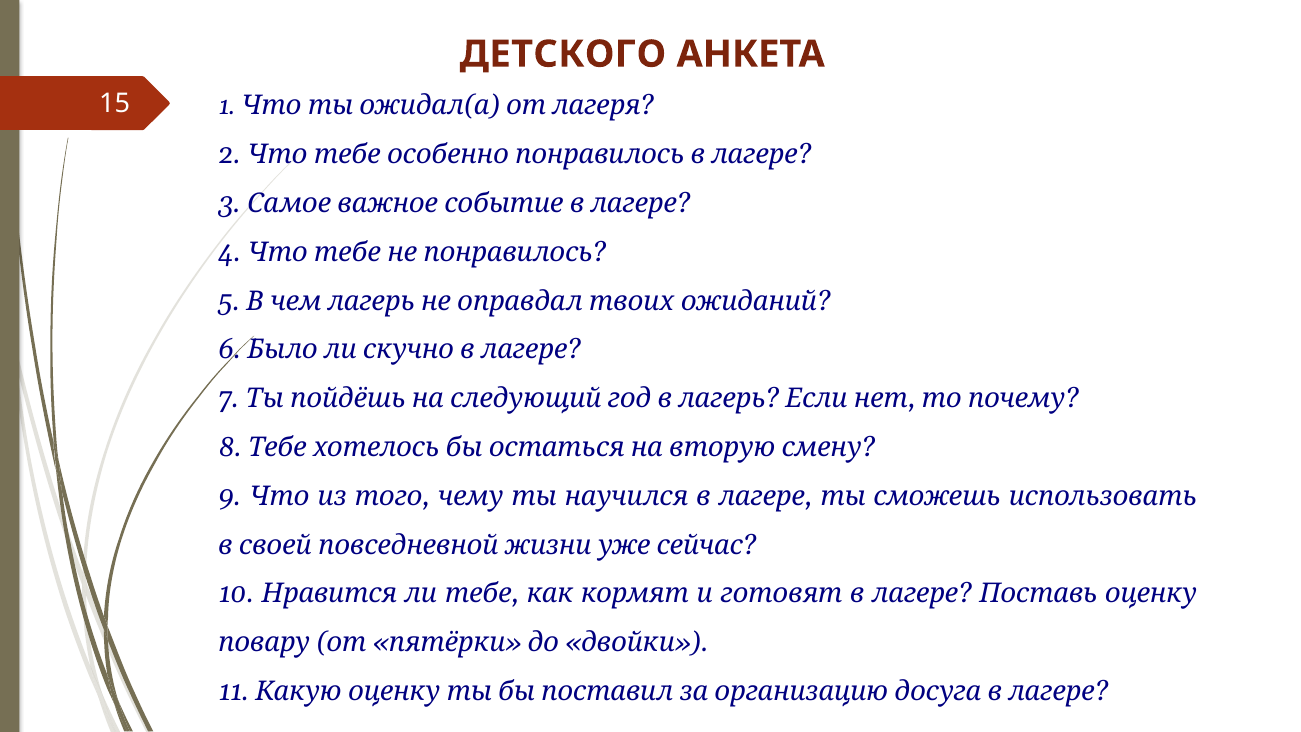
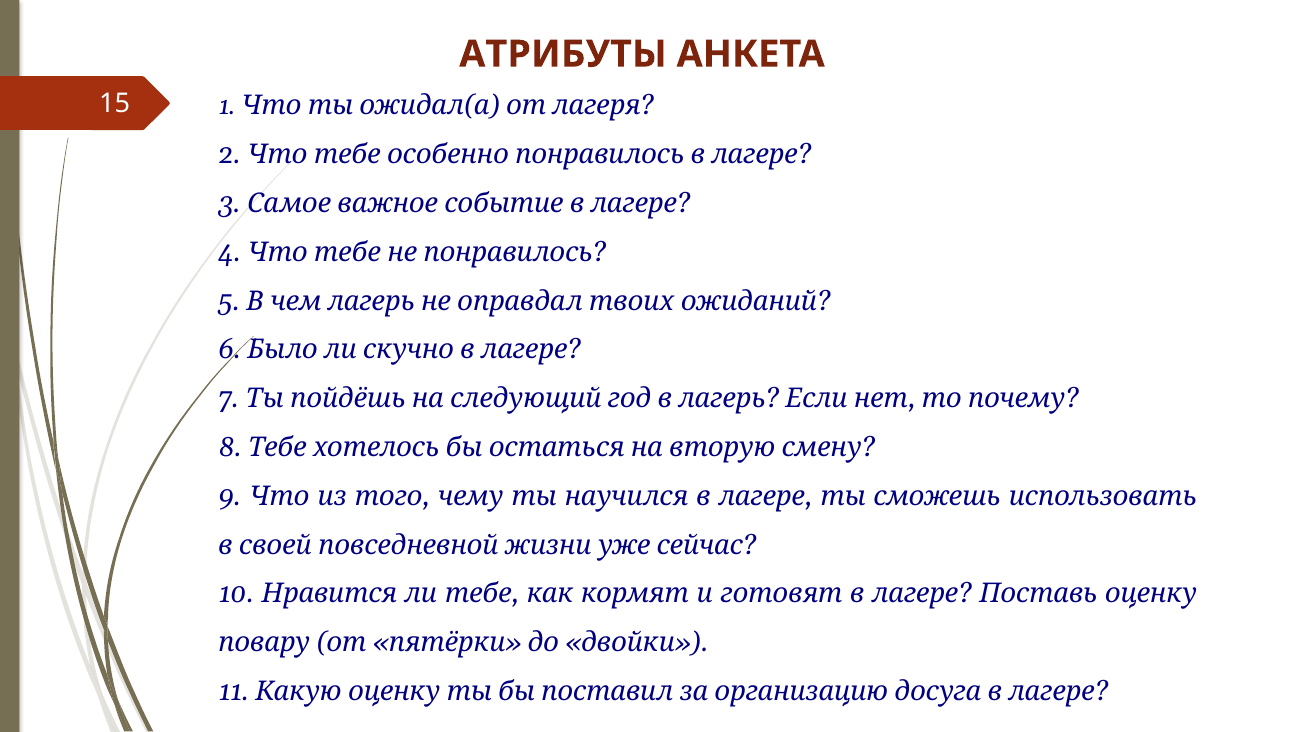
ДЕТСКОГО: ДЕТСКОГО -> АТРИБУТЫ
